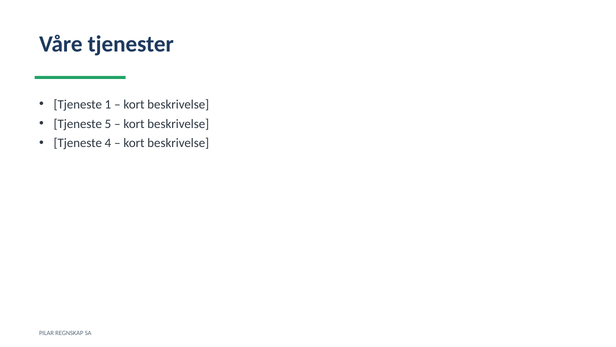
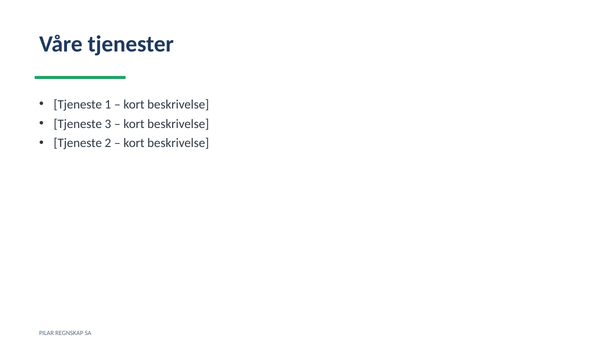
5: 5 -> 3
4: 4 -> 2
